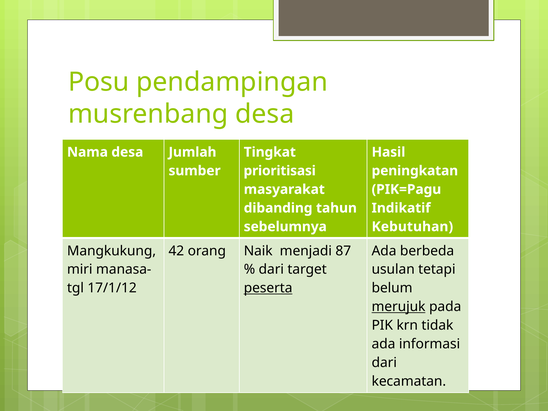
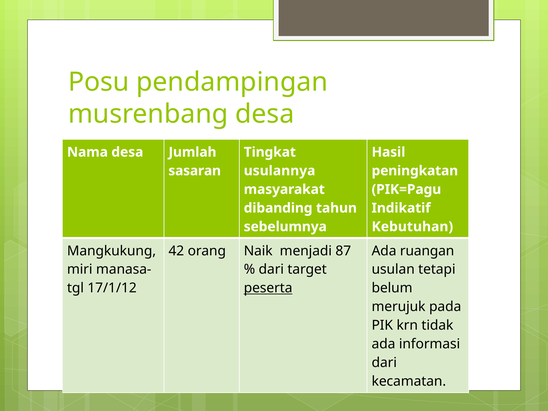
sumber: sumber -> sasaran
prioritisasi: prioritisasi -> usulannya
berbeda: berbeda -> ruangan
merujuk underline: present -> none
